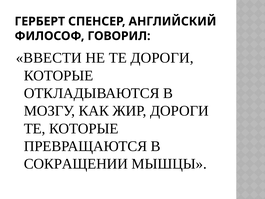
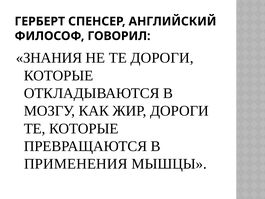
ВВЕСТИ: ВВЕСТИ -> ЗНАНИЯ
СОКРАЩЕНИИ: СОКРАЩЕНИИ -> ПРИМЕНЕНИЯ
